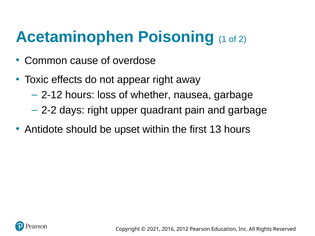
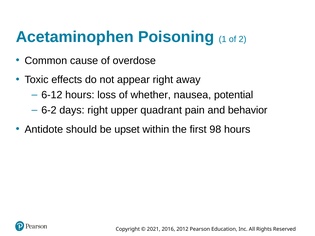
2-12: 2-12 -> 6-12
nausea garbage: garbage -> potential
2-2: 2-2 -> 6-2
and garbage: garbage -> behavior
13: 13 -> 98
